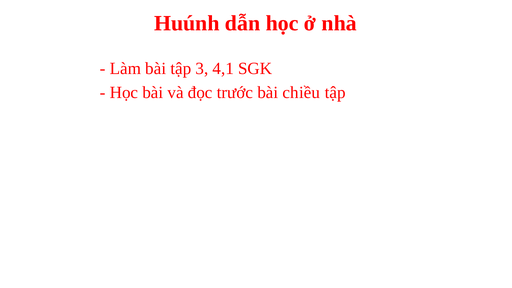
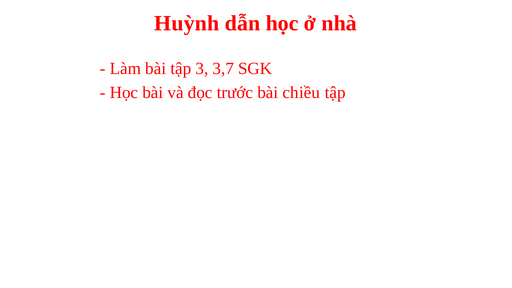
Huúnh: Huúnh -> Huỳnh
4,1: 4,1 -> 3,7
